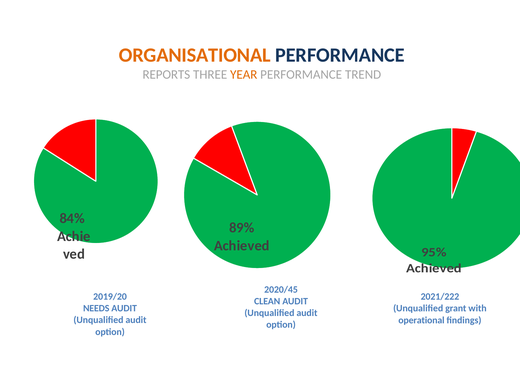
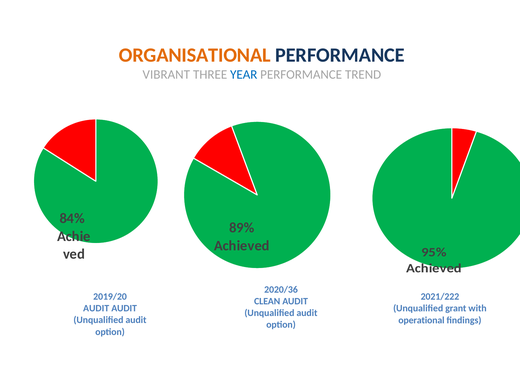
REPORTS: REPORTS -> VIBRANT
YEAR colour: orange -> blue
2020/45: 2020/45 -> 2020/36
NEEDS at (96, 308): NEEDS -> AUDIT
